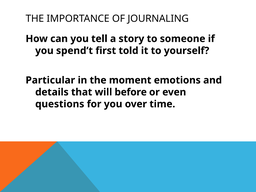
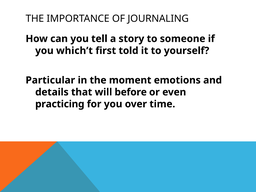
spend’t: spend’t -> which’t
questions: questions -> practicing
